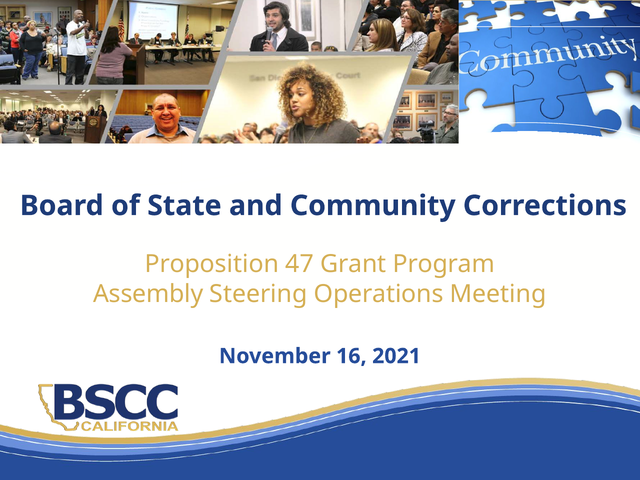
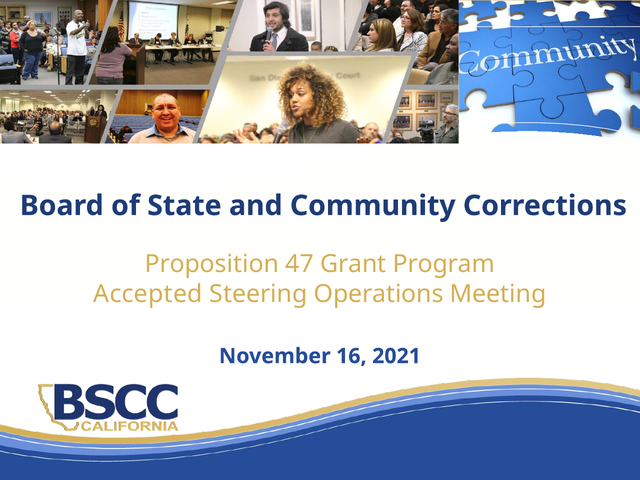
Assembly: Assembly -> Accepted
